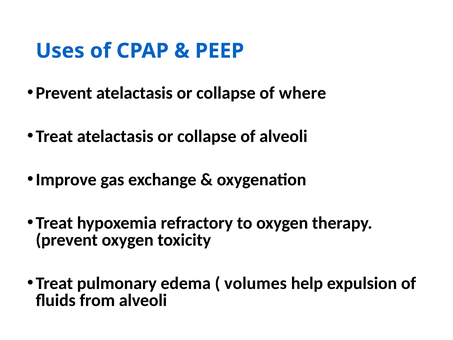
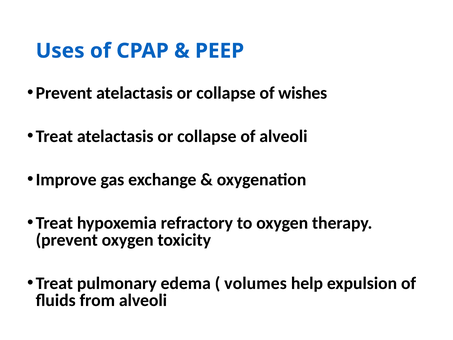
where: where -> wishes
